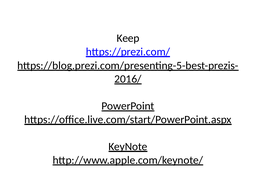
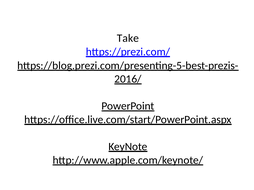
Keep: Keep -> Take
